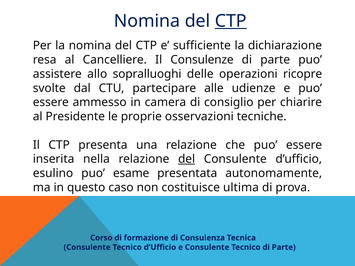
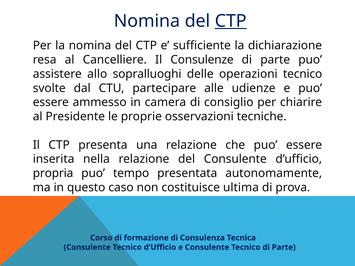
operazioni ricopre: ricopre -> tecnico
del at (187, 159) underline: present -> none
esulino: esulino -> propria
esame: esame -> tempo
